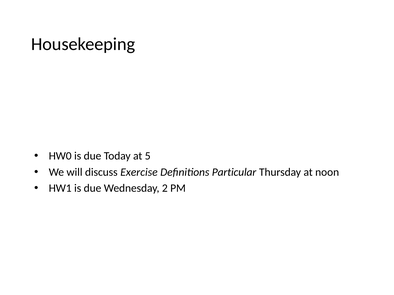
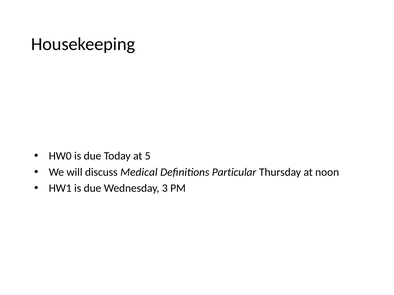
Exercise: Exercise -> Medical
2: 2 -> 3
